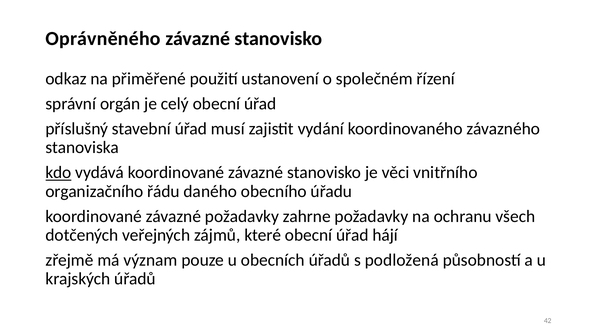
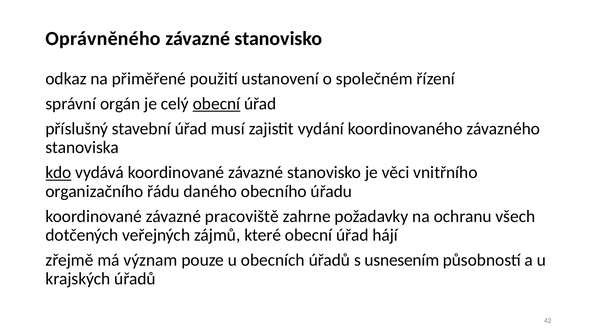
obecní at (216, 104) underline: none -> present
závazné požadavky: požadavky -> pracoviště
podložená: podložená -> usnesením
